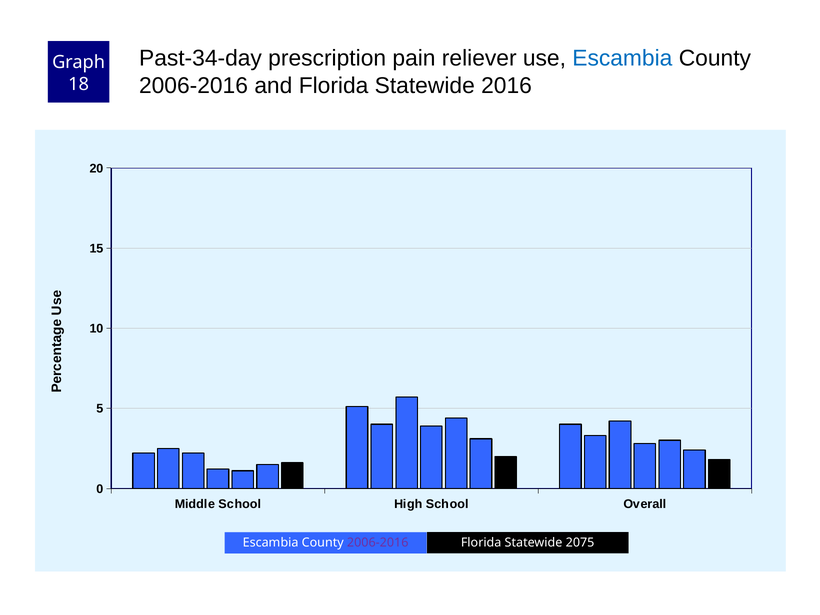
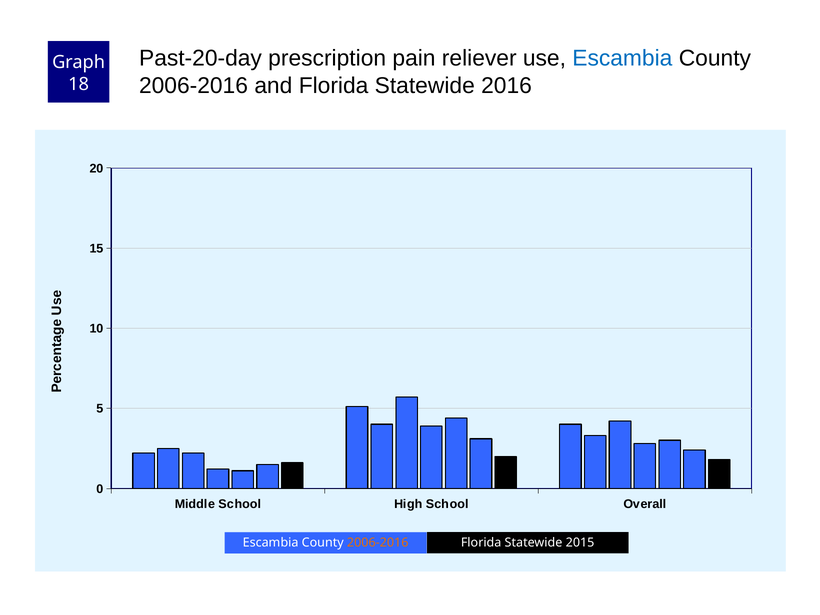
Past-34-day: Past-34-day -> Past-20-day
2006-2016 at (378, 543) colour: purple -> orange
2075: 2075 -> 2015
